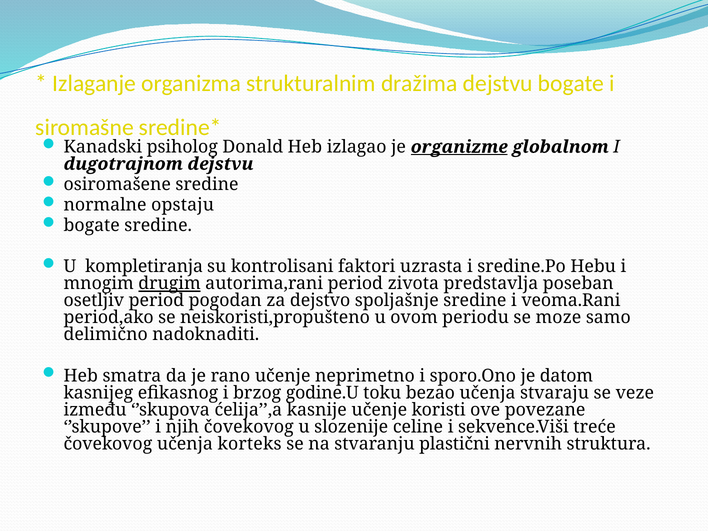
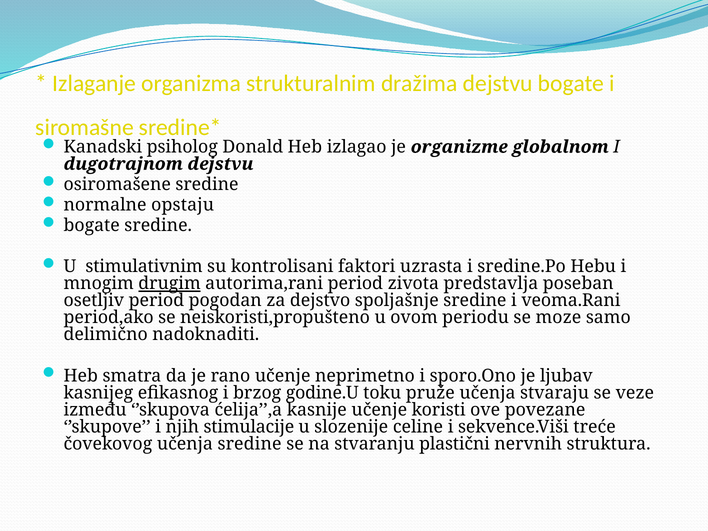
organizme underline: present -> none
kompletiranja: kompletiranja -> stimulativnim
datom: datom -> ljubav
bezao: bezao -> pruže
njih čovekovog: čovekovog -> stimulacije
učenja korteks: korteks -> sredine
